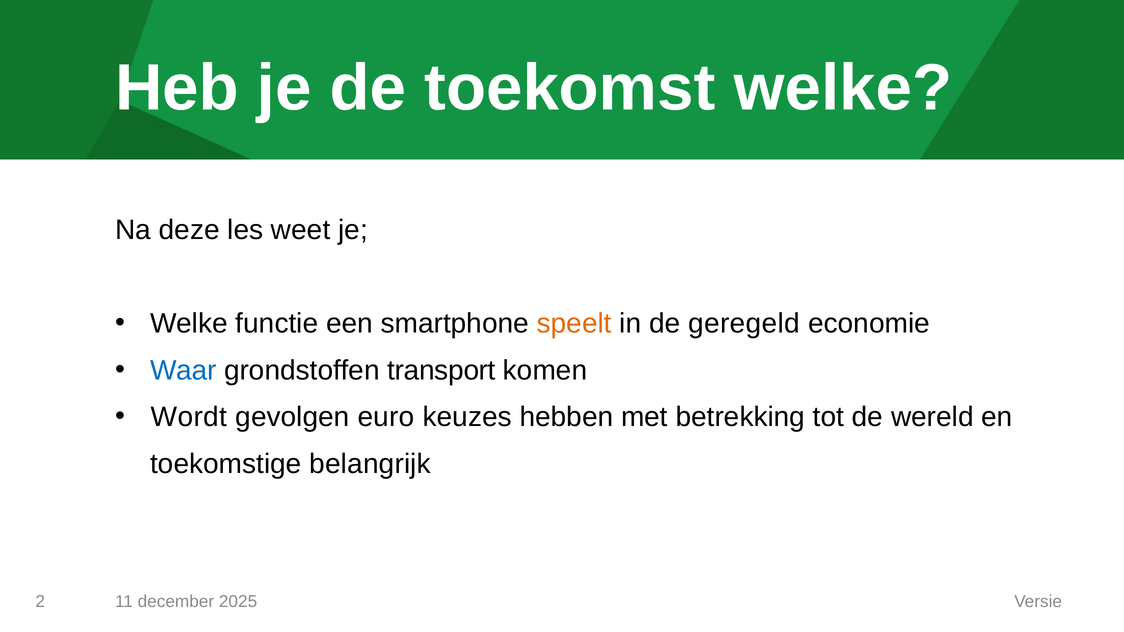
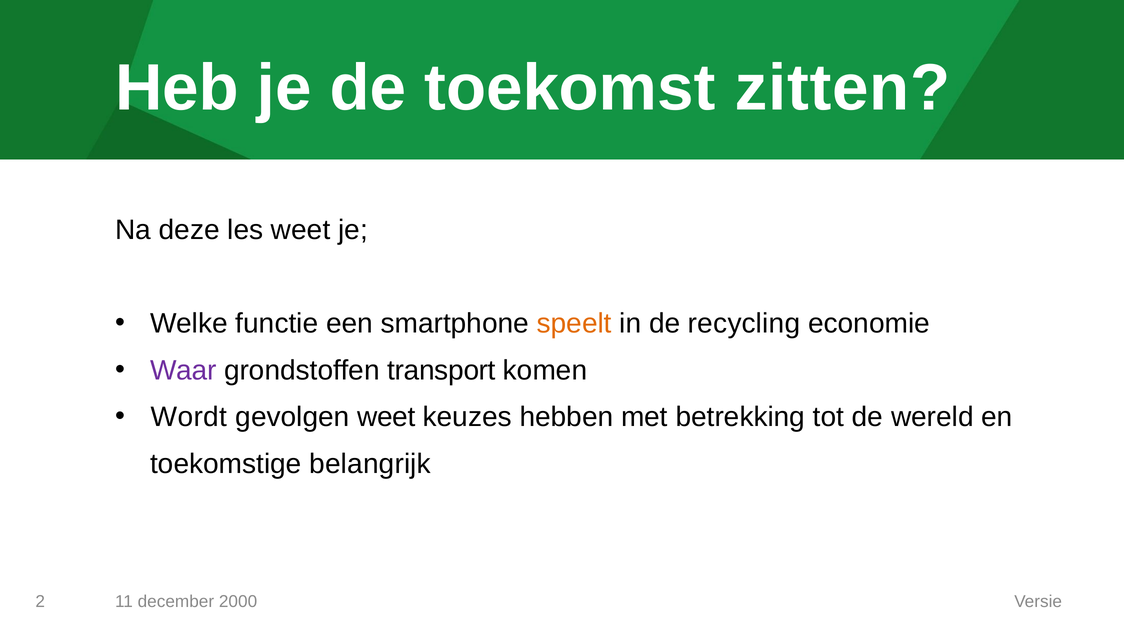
toekomst welke: welke -> zitten
geregeld: geregeld -> recycling
Waar colour: blue -> purple
gevolgen euro: euro -> weet
2025: 2025 -> 2000
